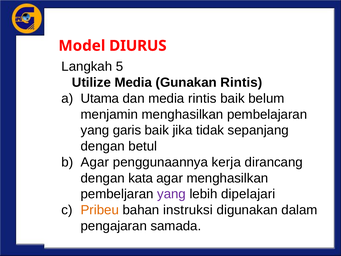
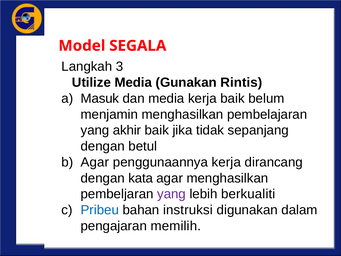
DIURUS: DIURUS -> SEGALA
5: 5 -> 3
Utama: Utama -> Masuk
media rintis: rintis -> kerja
garis: garis -> akhir
dipelajari: dipelajari -> berkualiti
Pribeu colour: orange -> blue
samada: samada -> memilih
